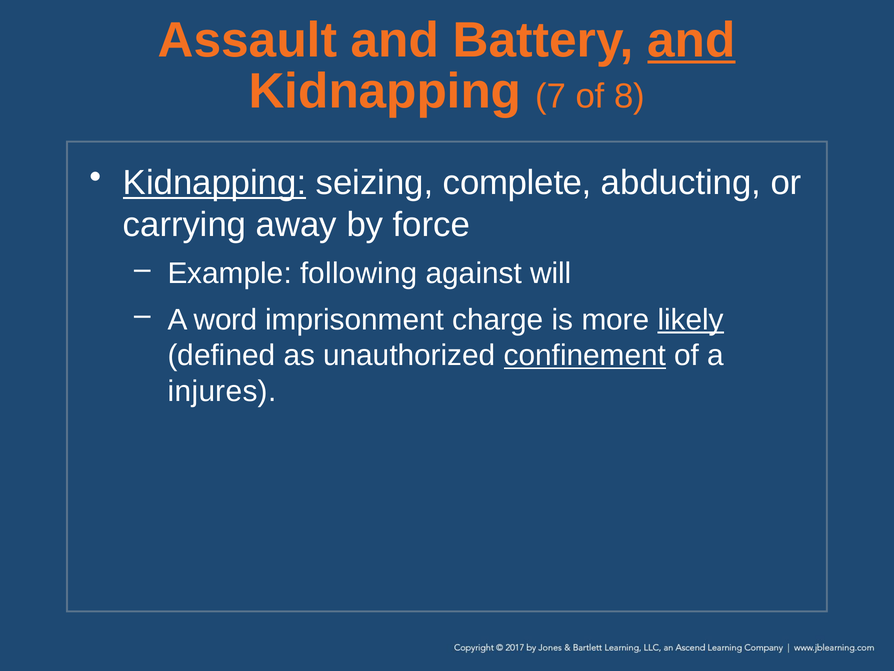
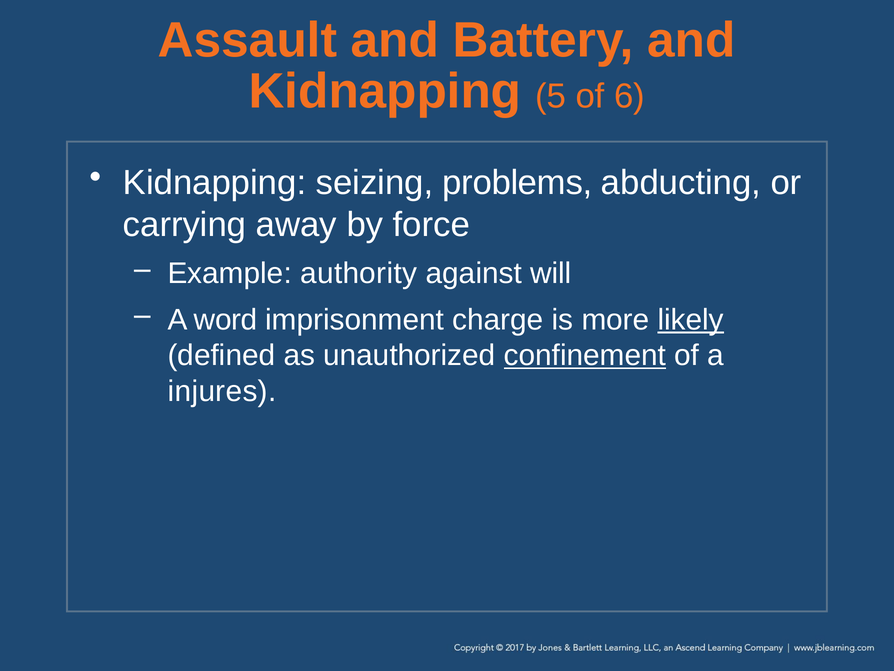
and at (691, 40) underline: present -> none
7: 7 -> 5
8: 8 -> 6
Kidnapping at (215, 183) underline: present -> none
complete: complete -> problems
following: following -> authority
